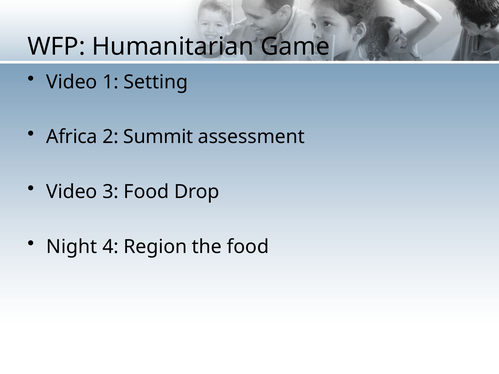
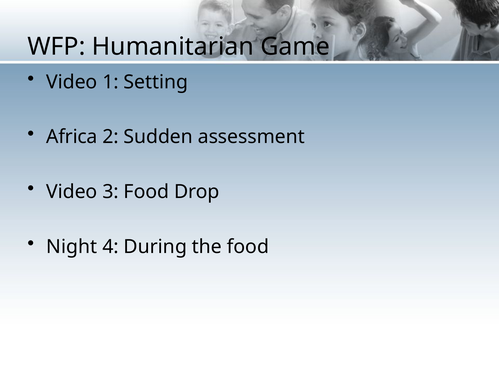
Summit: Summit -> Sudden
Region: Region -> During
